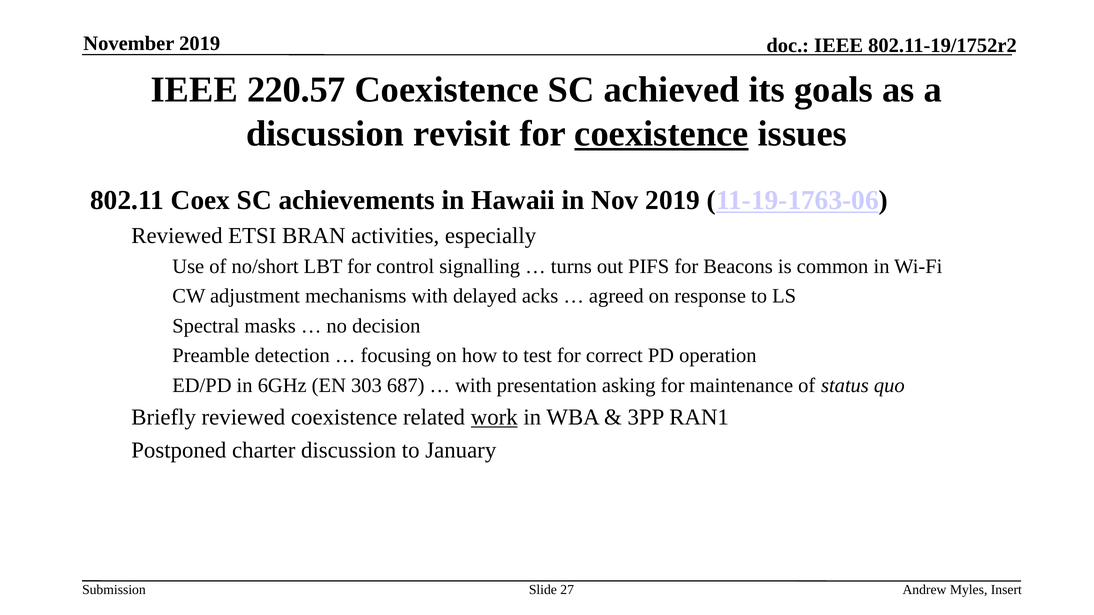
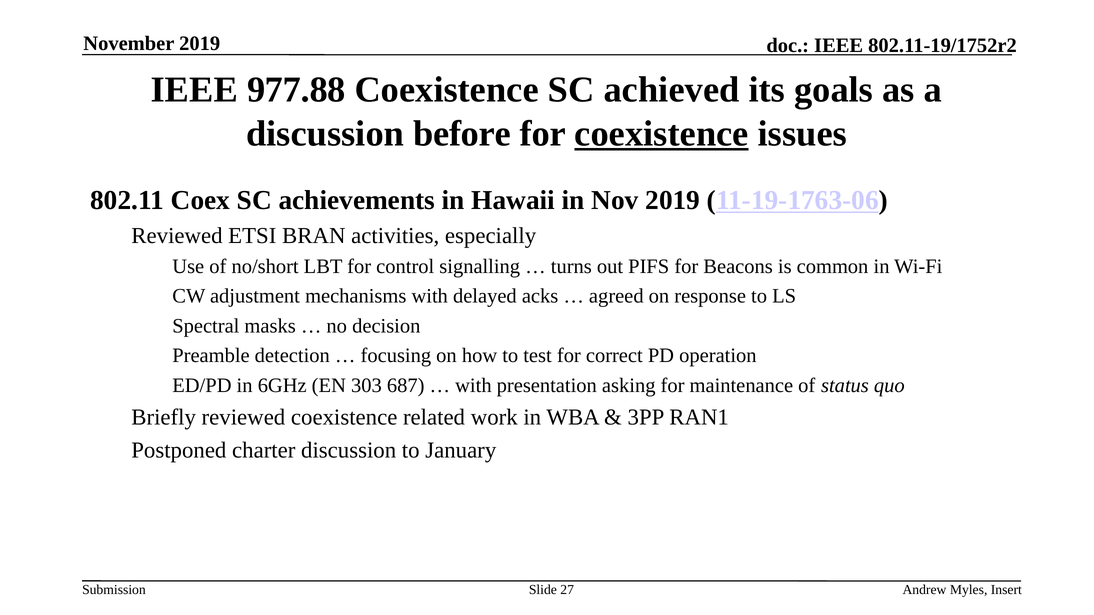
220.57: 220.57 -> 977.88
revisit: revisit -> before
work underline: present -> none
